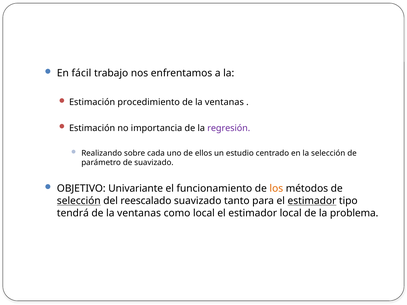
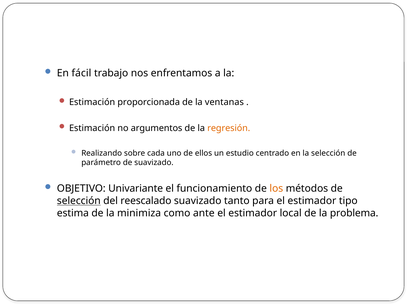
procedimiento: procedimiento -> proporcionada
importancia: importancia -> argumentos
regresión colour: purple -> orange
estimador at (312, 201) underline: present -> none
tendrá: tendrá -> estima
ventanas at (139, 213): ventanas -> minimiza
como local: local -> ante
